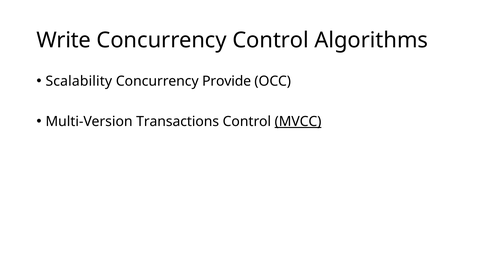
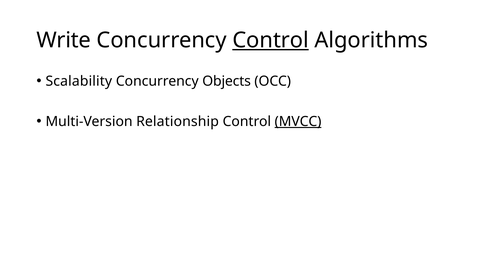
Control at (271, 40) underline: none -> present
Provide: Provide -> Objects
Transactions: Transactions -> Relationship
